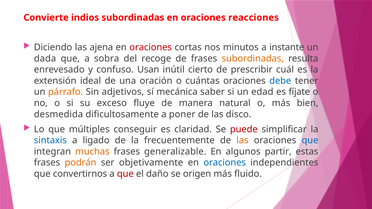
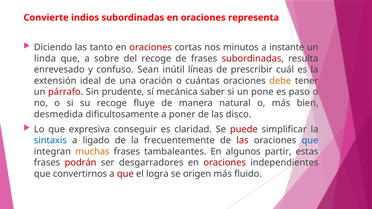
reacciones: reacciones -> representa
ajena: ajena -> tanto
dada: dada -> linda
sobra: sobra -> sobre
subordinadas at (253, 59) colour: orange -> red
Usan: Usan -> Sean
cierto: cierto -> líneas
debe colour: blue -> orange
párrafo colour: orange -> red
adjetivos: adjetivos -> prudente
edad: edad -> pone
fíjate: fíjate -> paso
su exceso: exceso -> recoge
múltiples: múltiples -> expresiva
las at (242, 141) colour: orange -> red
generalizable: generalizable -> tambaleantes
podrán colour: orange -> red
objetivamente: objetivamente -> desgarradores
oraciones at (225, 163) colour: blue -> red
daño: daño -> logra
